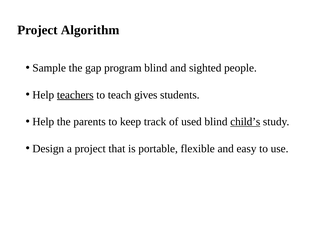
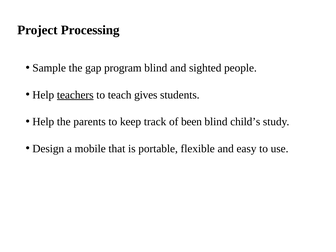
Algorithm: Algorithm -> Processing
used: used -> been
child’s underline: present -> none
a project: project -> mobile
